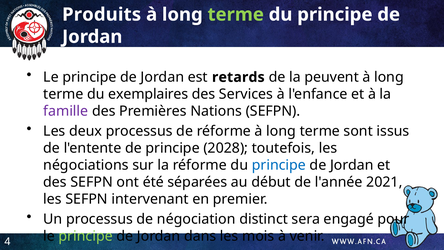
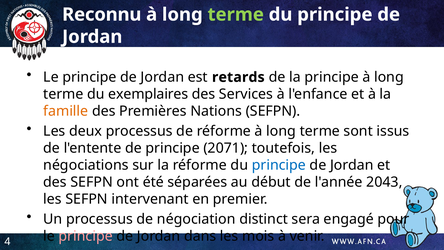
Produits: Produits -> Reconnu
la peuvent: peuvent -> principe
famille colour: purple -> orange
2028: 2028 -> 2071
2021: 2021 -> 2043
principe at (86, 236) colour: light green -> pink
